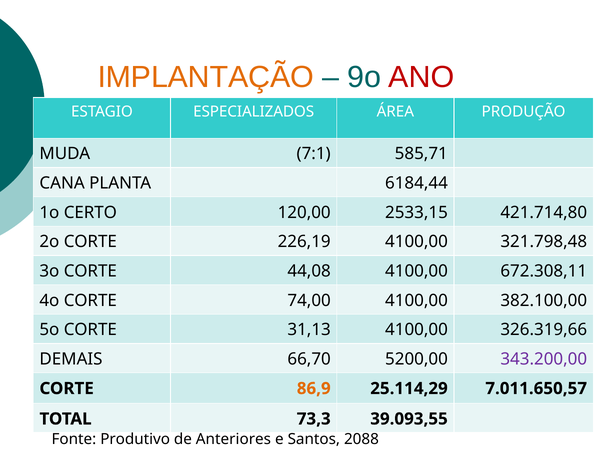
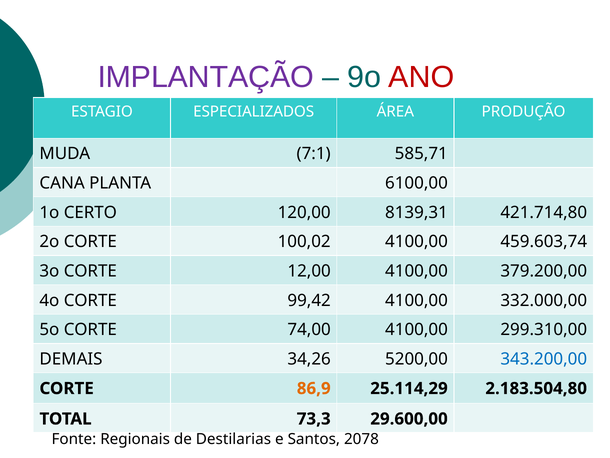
IMPLANTAÇÃO colour: orange -> purple
6184,44: 6184,44 -> 6100,00
2533,15: 2533,15 -> 8139,31
226,19: 226,19 -> 100,02
321.798,48: 321.798,48 -> 459.603,74
44,08: 44,08 -> 12,00
672.308,11: 672.308,11 -> 379.200,00
74,00: 74,00 -> 99,42
382.100,00: 382.100,00 -> 332.000,00
31,13: 31,13 -> 74,00
326.319,66: 326.319,66 -> 299.310,00
66,70: 66,70 -> 34,26
343.200,00 colour: purple -> blue
7.011.650,57: 7.011.650,57 -> 2.183.504,80
39.093,55: 39.093,55 -> 29.600,00
Produtivo: Produtivo -> Regionais
Anteriores: Anteriores -> Destilarias
2088: 2088 -> 2078
